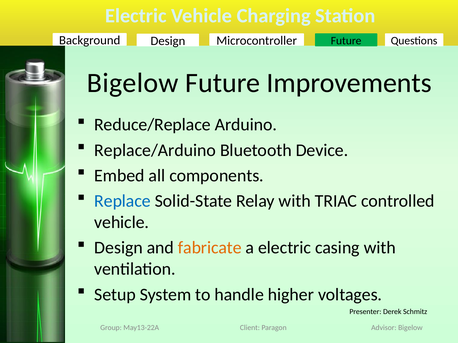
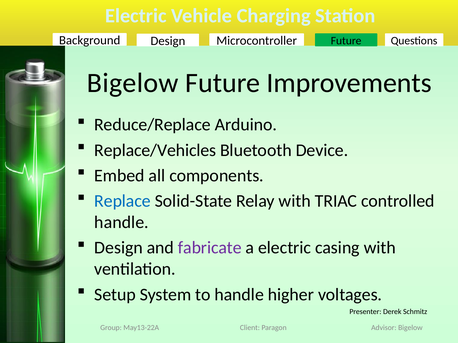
Replace/Arduino: Replace/Arduino -> Replace/Vehicles
vehicle at (122, 223): vehicle -> handle
fabricate colour: orange -> purple
